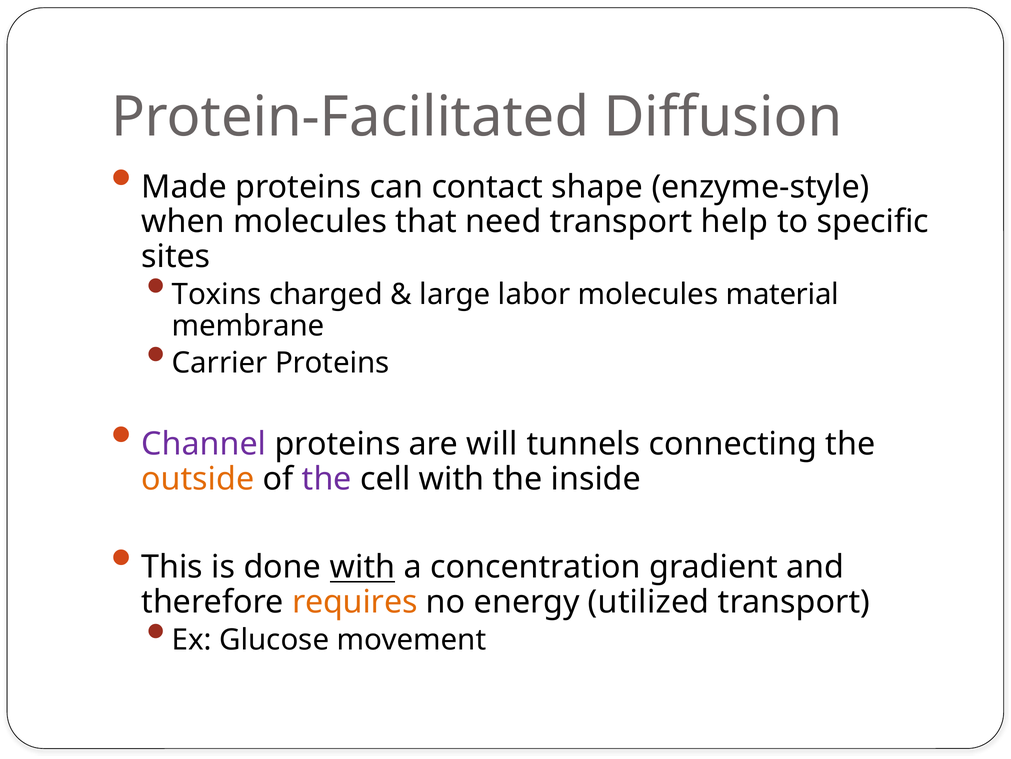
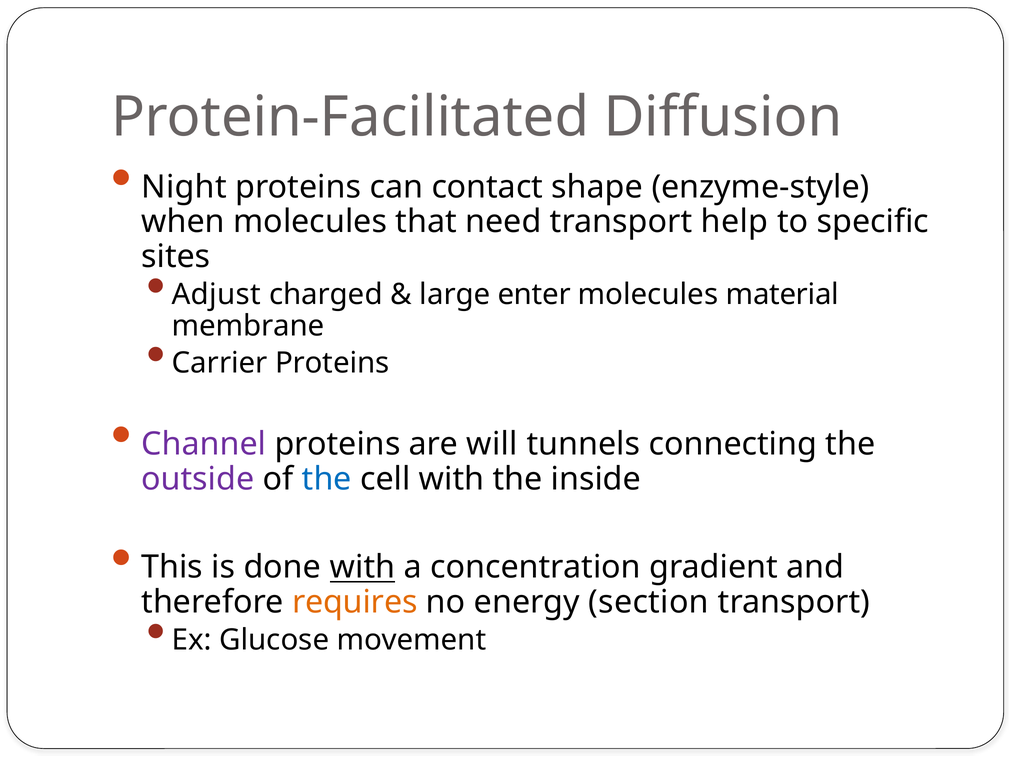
Made: Made -> Night
Toxins: Toxins -> Adjust
labor: labor -> enter
outside colour: orange -> purple
the at (327, 478) colour: purple -> blue
utilized: utilized -> section
